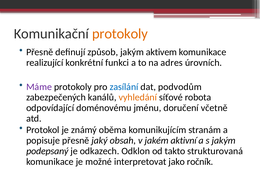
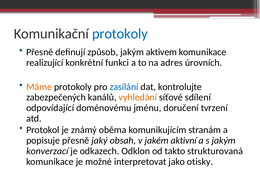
protokoly at (120, 34) colour: orange -> blue
Máme colour: purple -> orange
podvodům: podvodům -> kontrolujte
robota: robota -> sdílení
včetně: včetně -> tvrzení
podepsaný: podepsaný -> konverzací
ročník: ročník -> otisky
